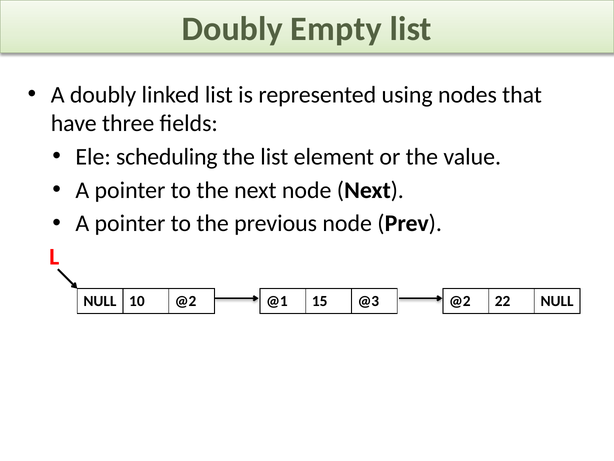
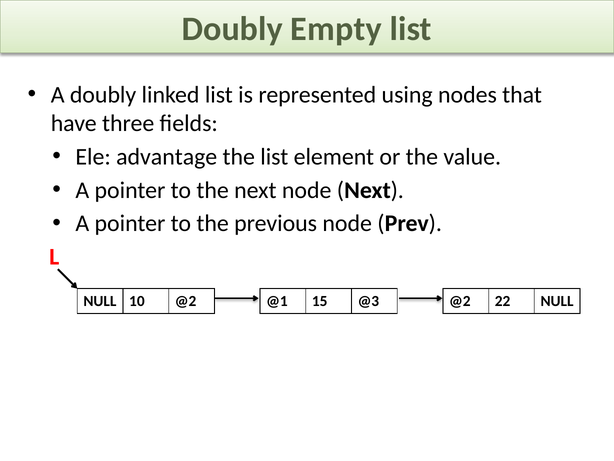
scheduling: scheduling -> advantage
